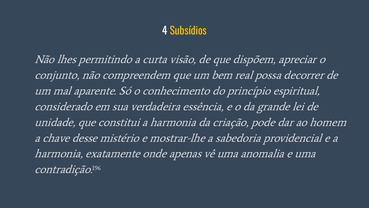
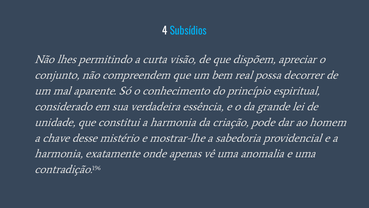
Subsídios colour: yellow -> light blue
